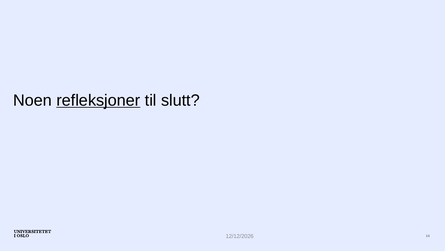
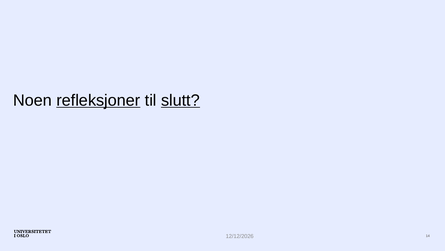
slutt underline: none -> present
